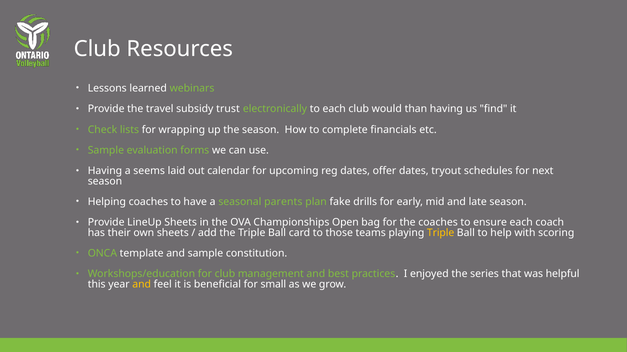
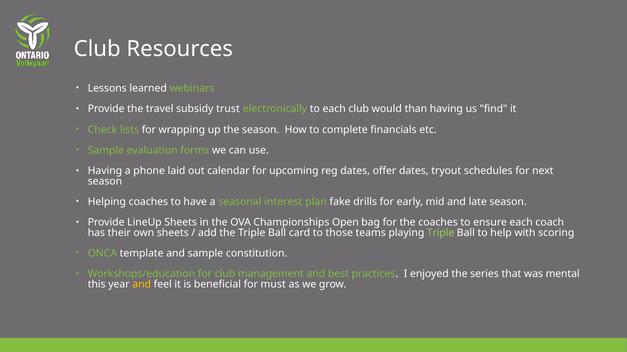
seems: seems -> phone
parents: parents -> interest
Triple at (441, 233) colour: yellow -> light green
helpful: helpful -> mental
small: small -> must
